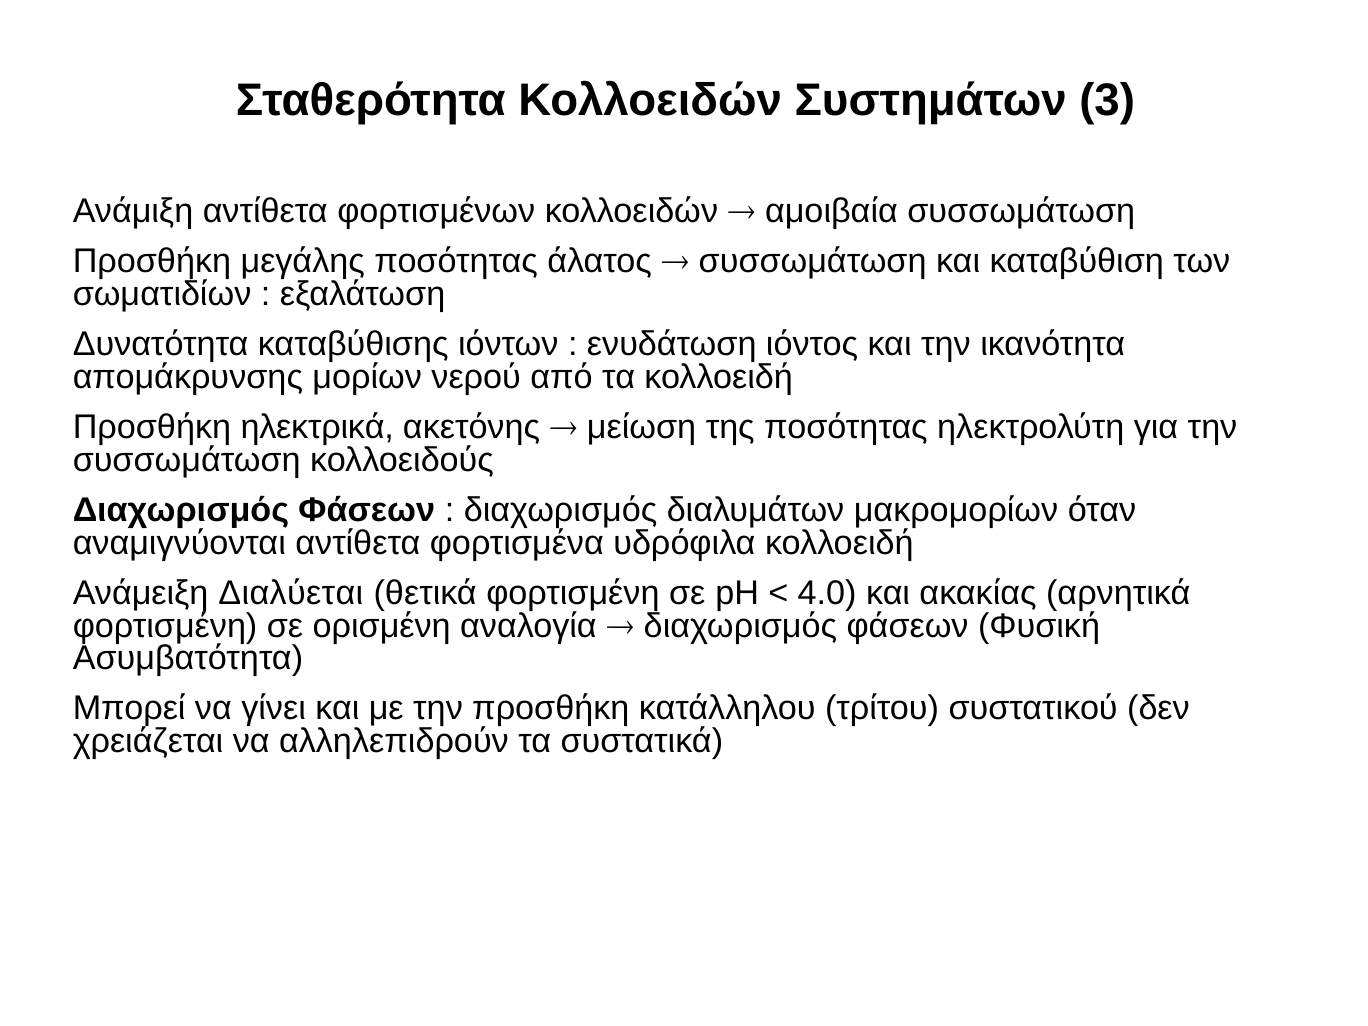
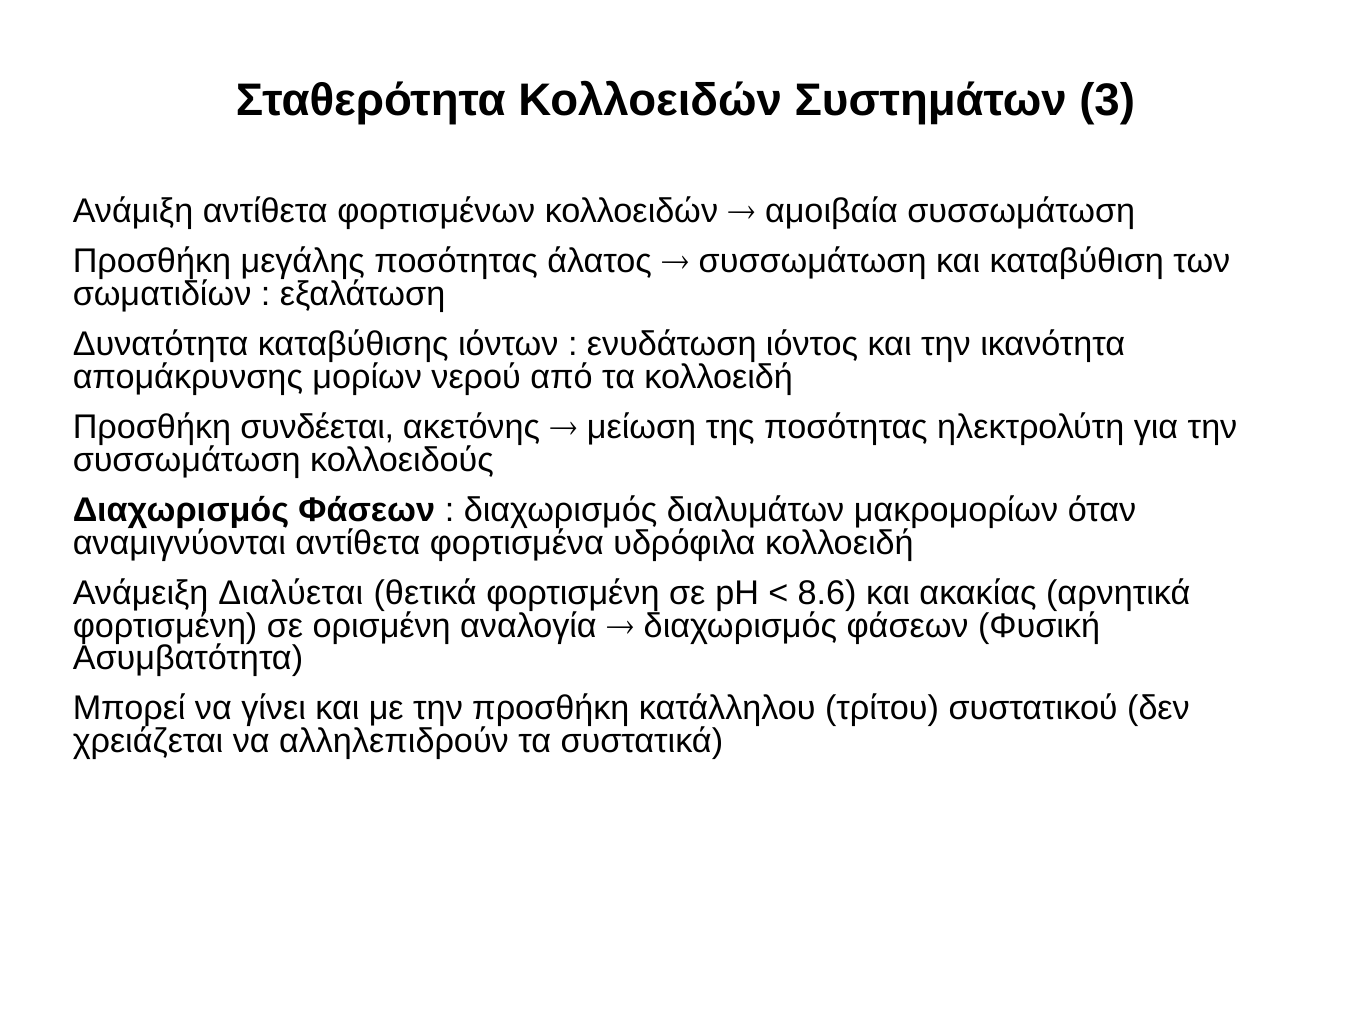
ηλεκτρικά: ηλεκτρικά -> συνδέεται
4.0: 4.0 -> 8.6
